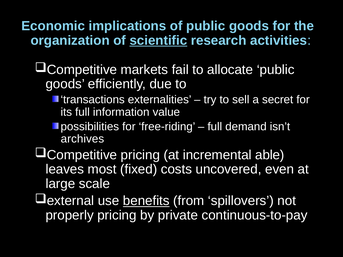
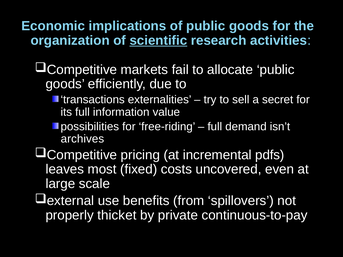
able: able -> pdfs
benefits underline: present -> none
properly pricing: pricing -> thicket
